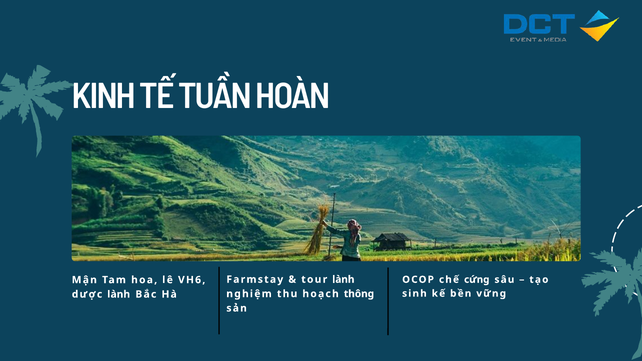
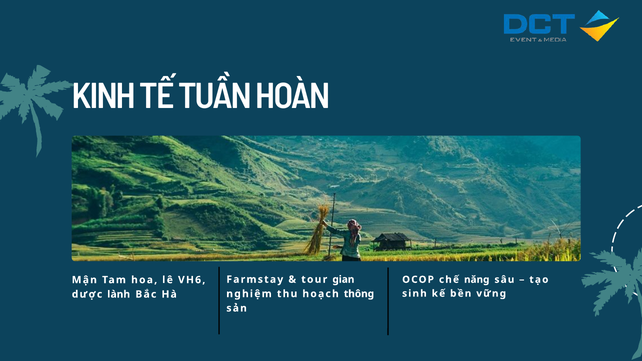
tour lành: lành -> gian
cứng: cứng -> năng
